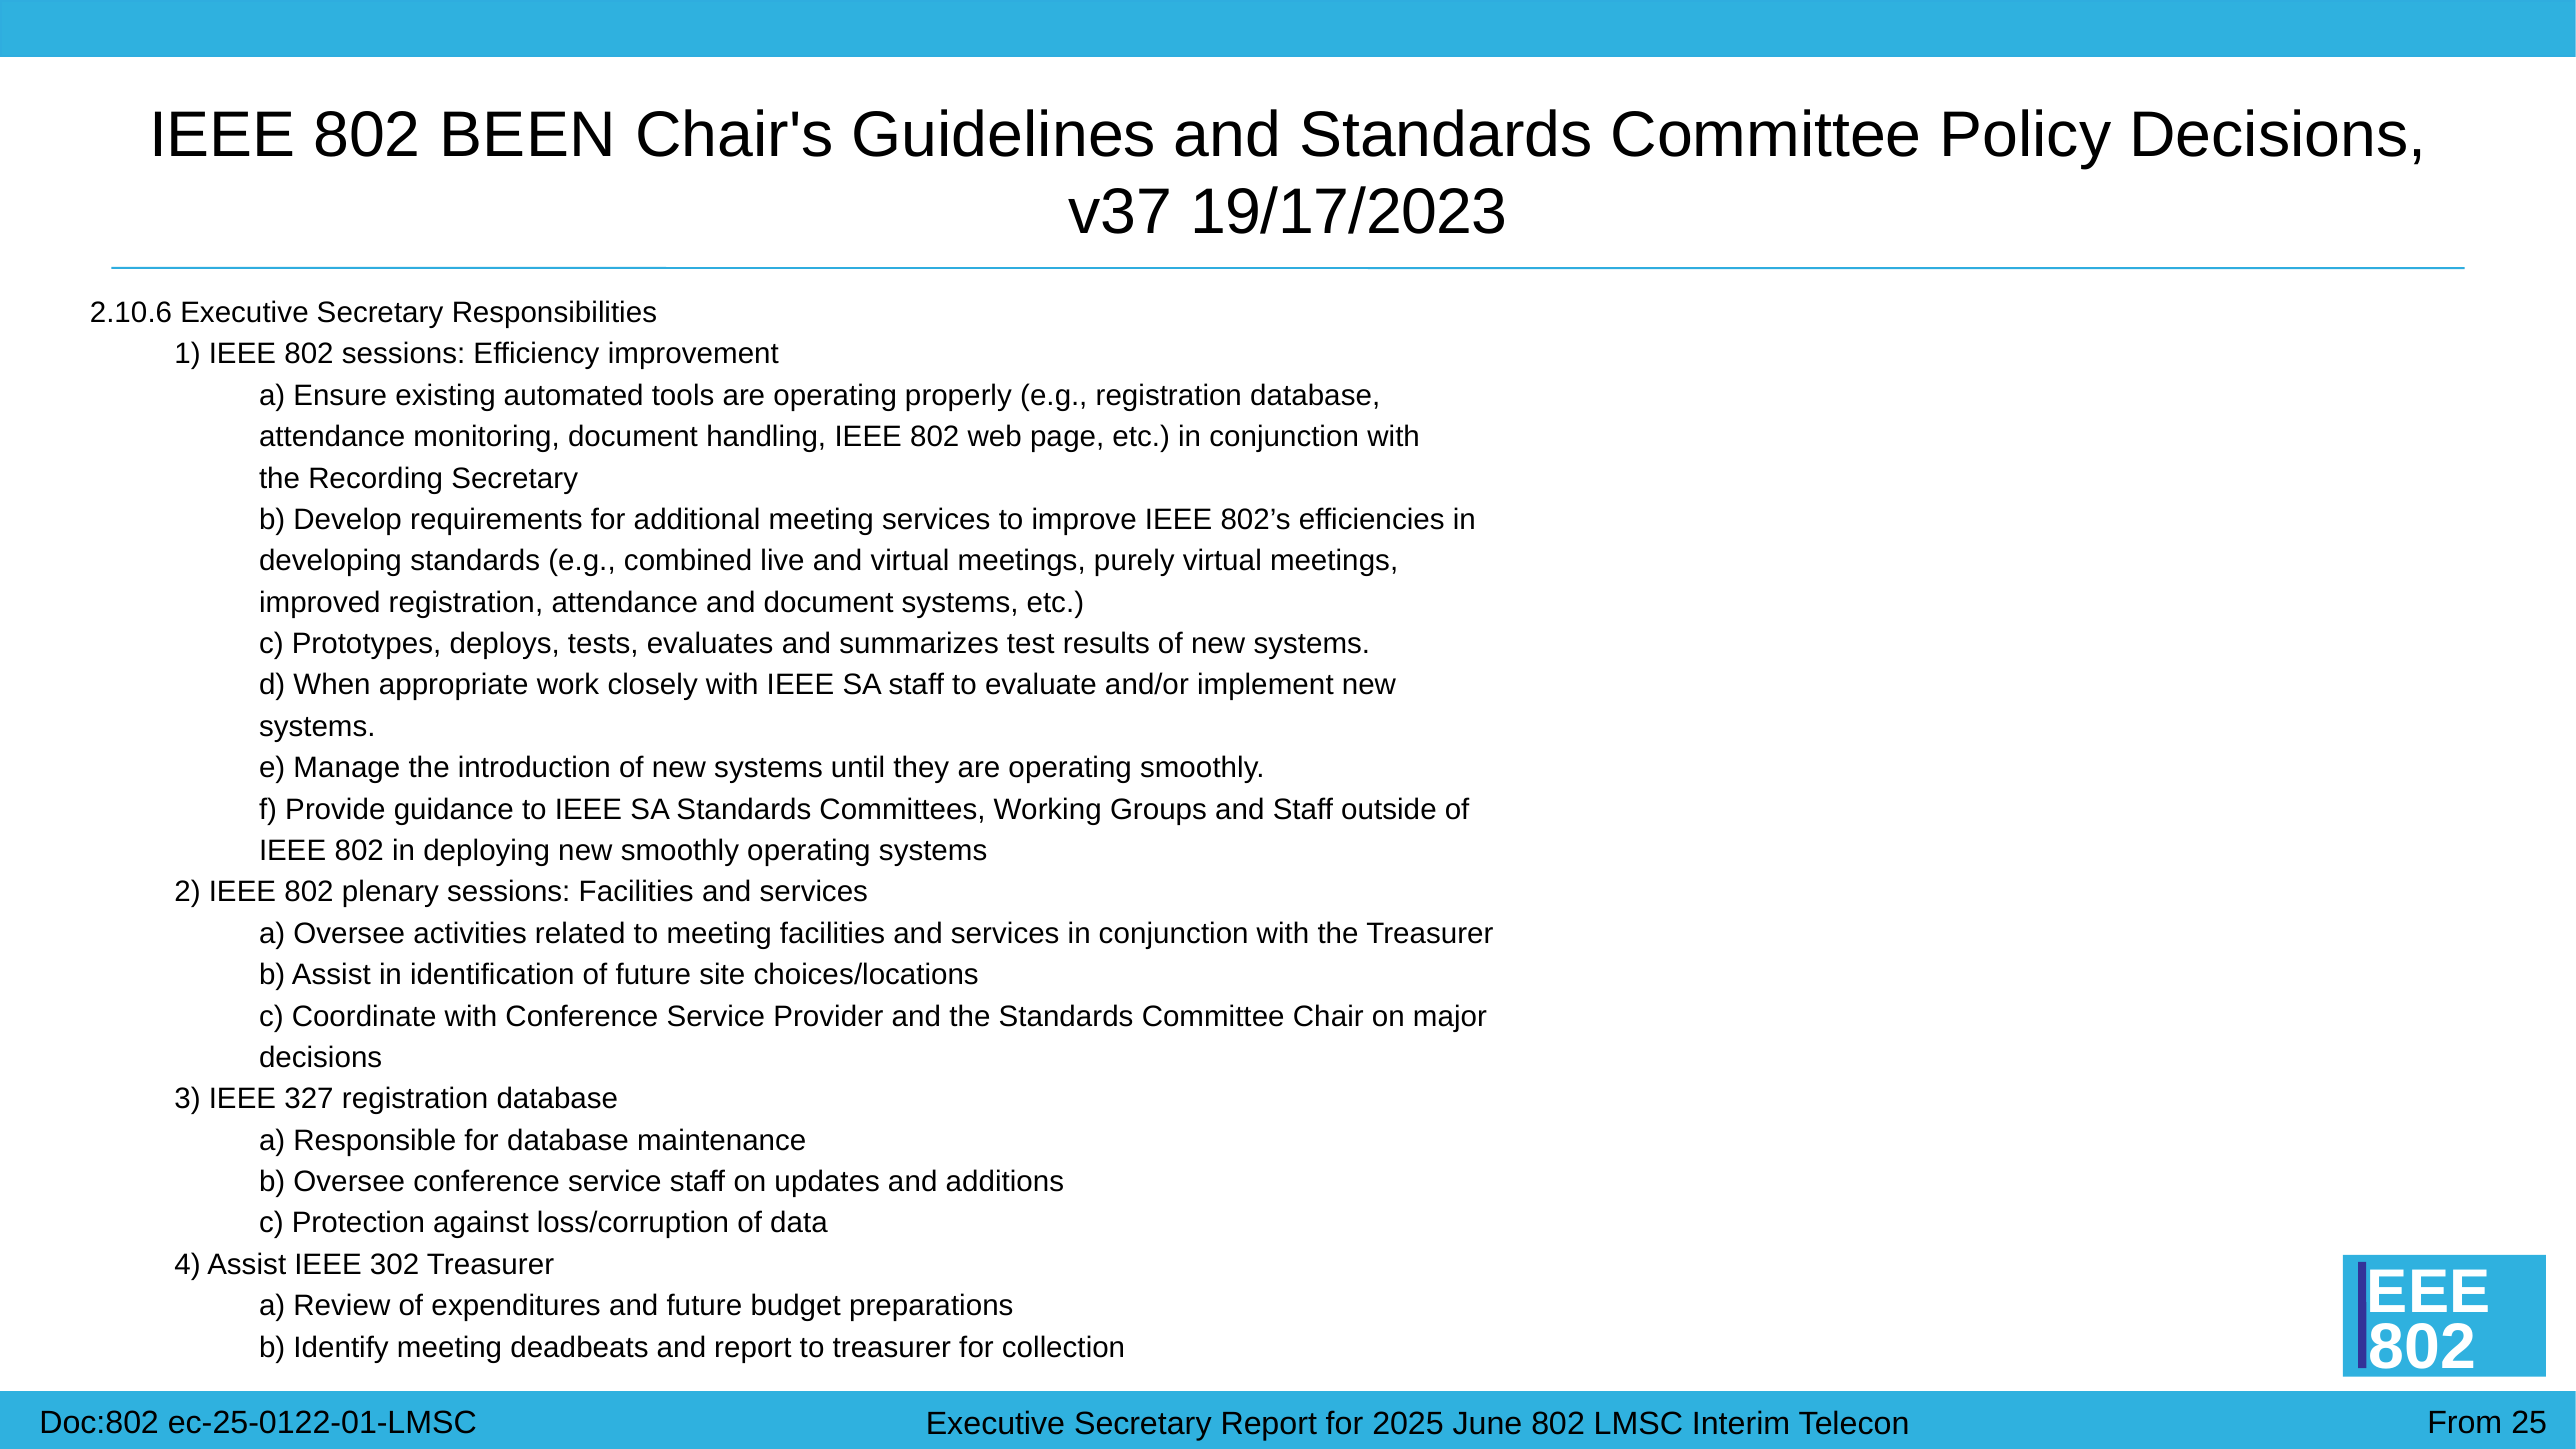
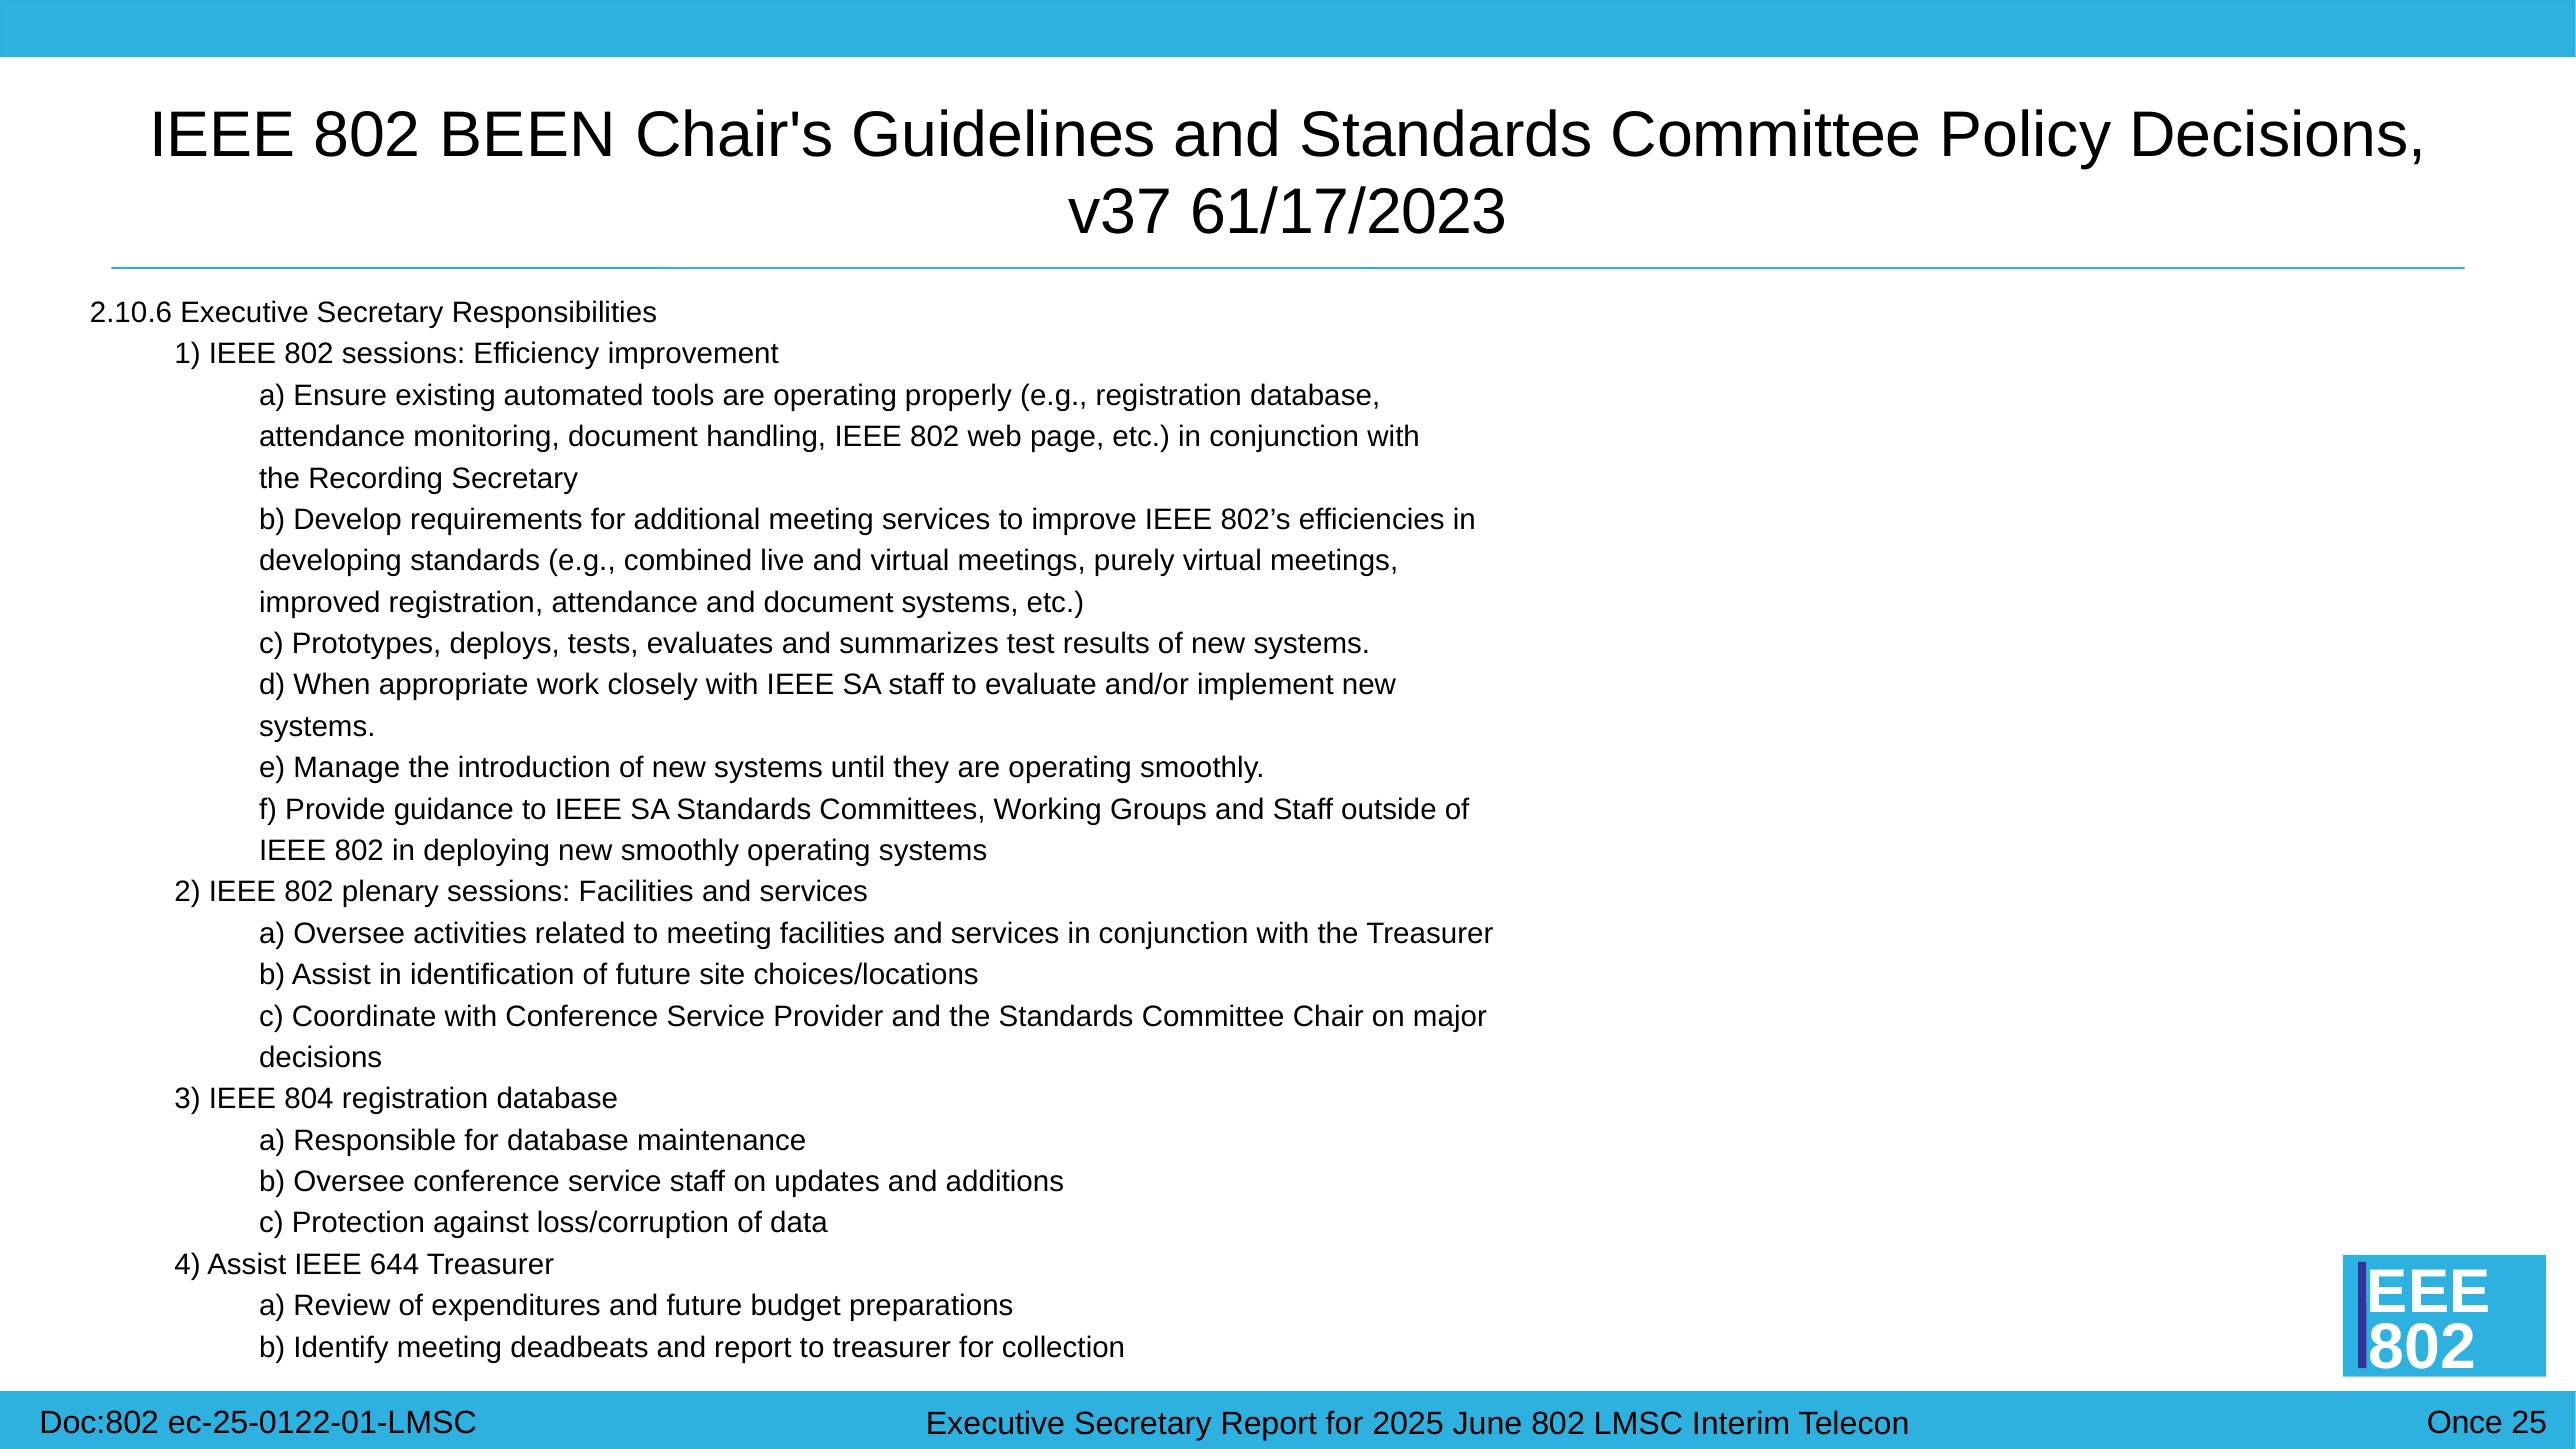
19/17/2023: 19/17/2023 -> 61/17/2023
327: 327 -> 804
302: 302 -> 644
From: From -> Once
